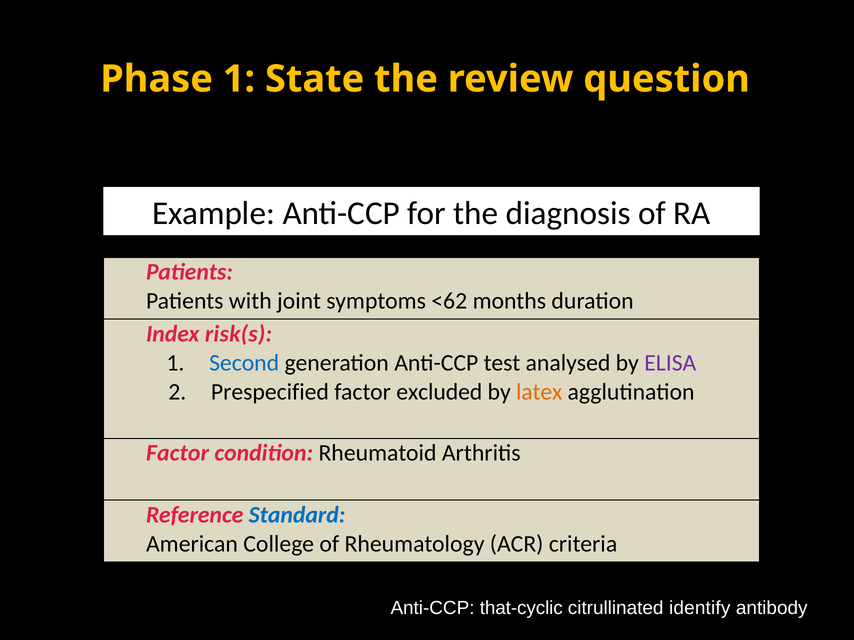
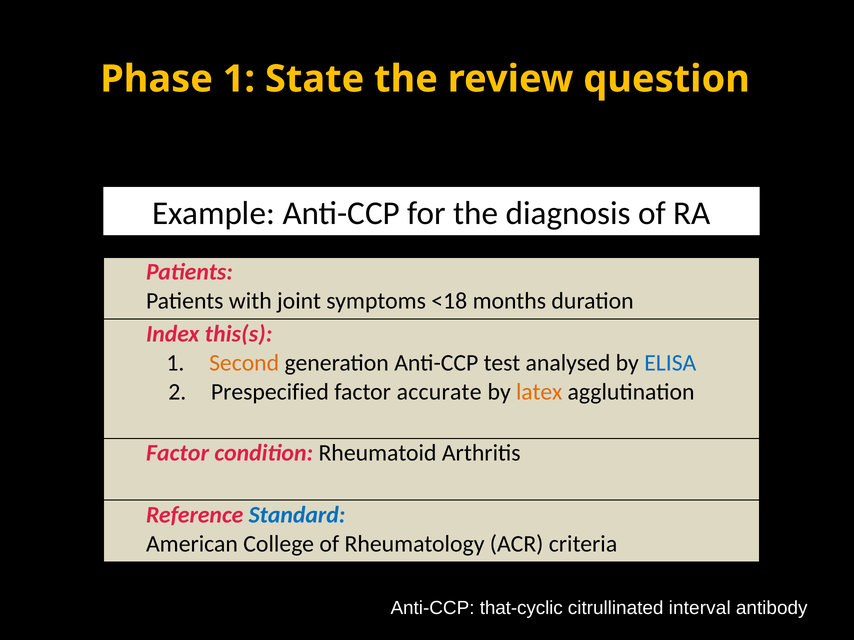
<62: <62 -> <18
risk(s: risk(s -> this(s
Second colour: blue -> orange
ELISA colour: purple -> blue
excluded: excluded -> accurate
identify: identify -> interval
